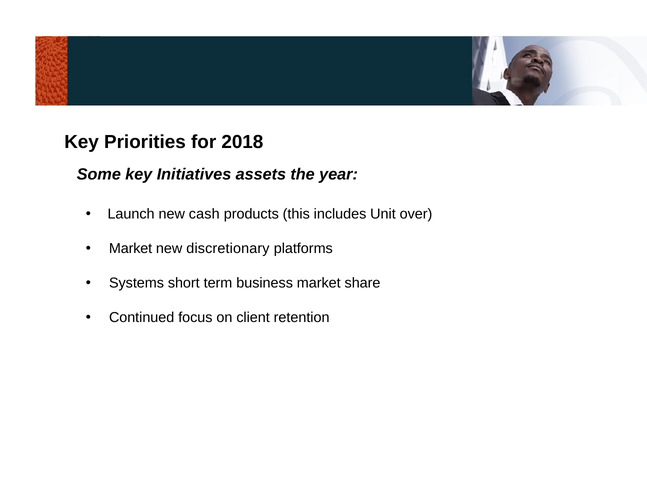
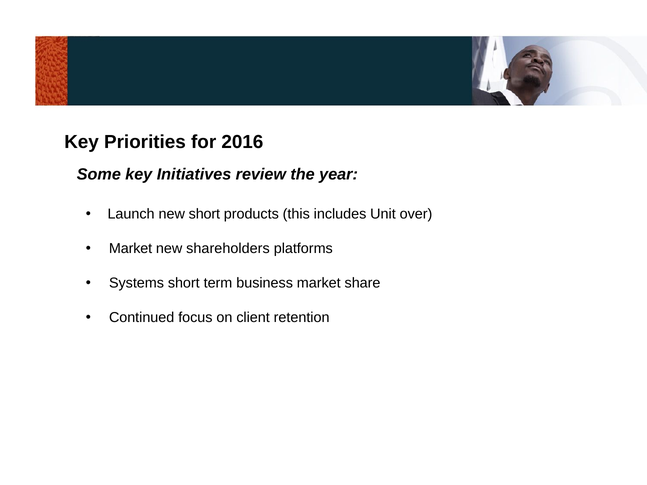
2018: 2018 -> 2016
assets: assets -> review
new cash: cash -> short
discretionary: discretionary -> shareholders
